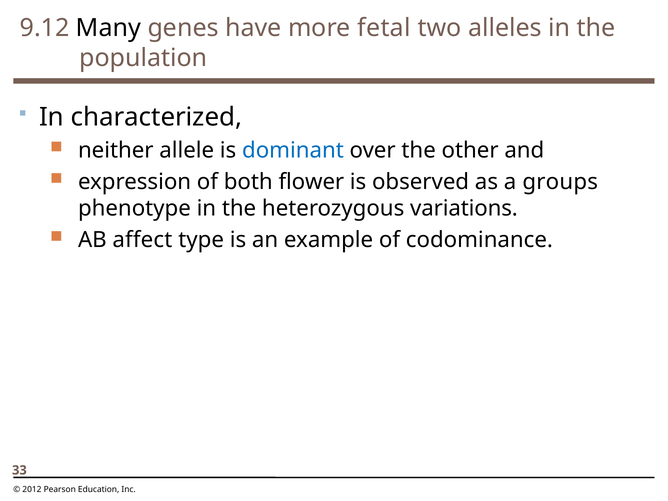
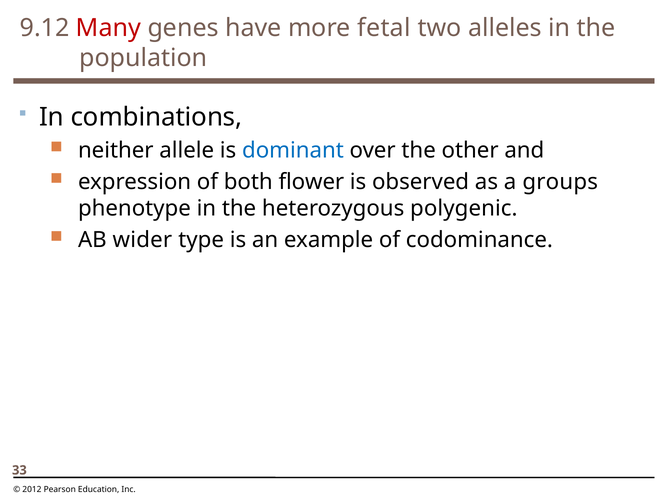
Many colour: black -> red
characterized: characterized -> combinations
variations: variations -> polygenic
affect: affect -> wider
